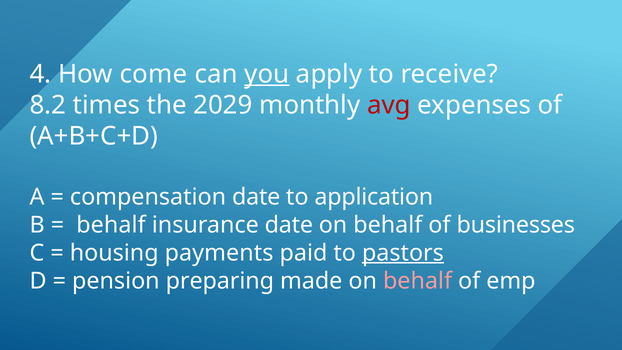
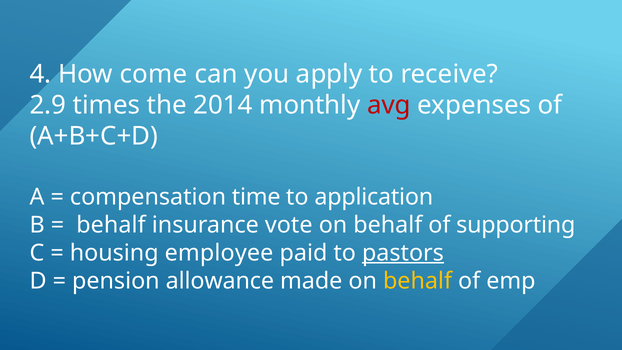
you underline: present -> none
8.2: 8.2 -> 2.9
2029: 2029 -> 2014
compensation date: date -> time
insurance date: date -> vote
businesses: businesses -> supporting
payments: payments -> employee
preparing: preparing -> allowance
behalf at (418, 281) colour: pink -> yellow
